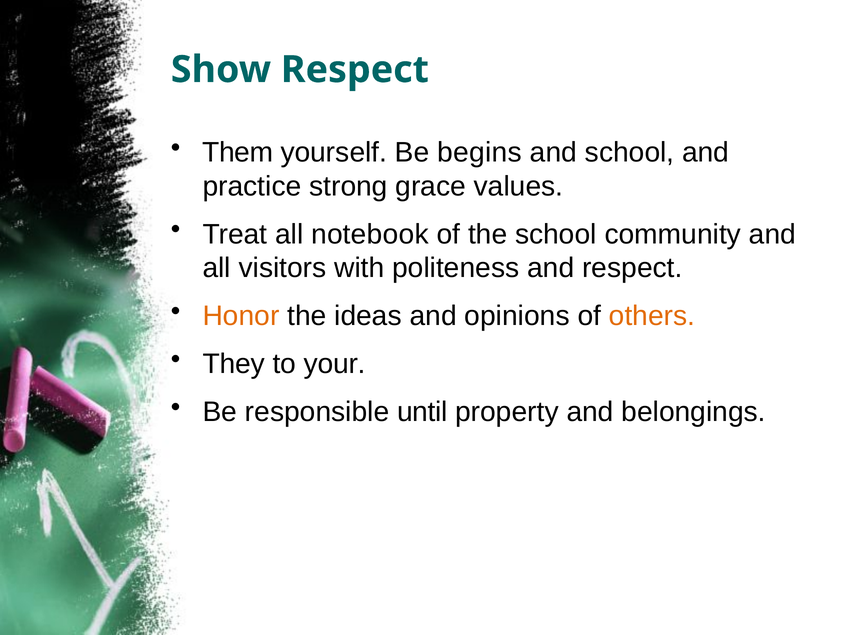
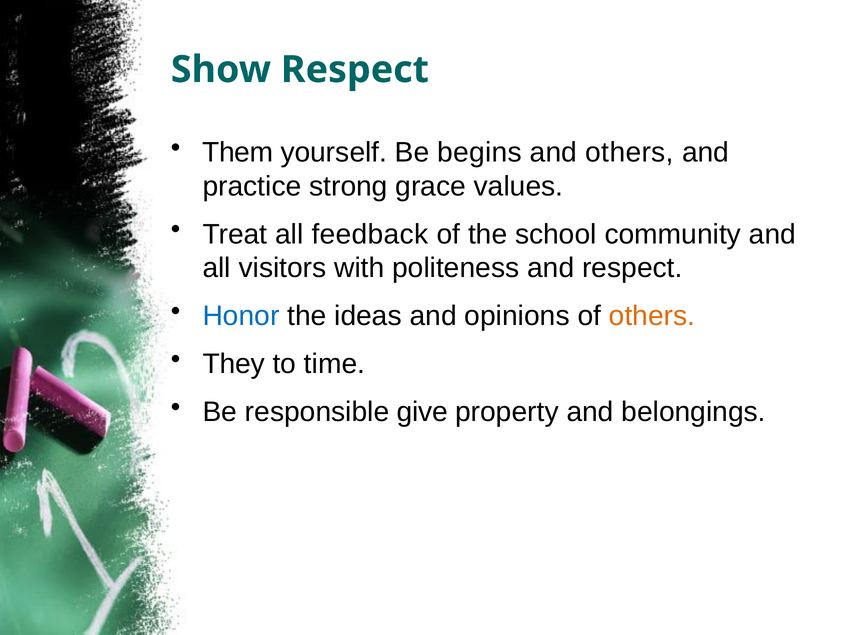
and school: school -> others
notebook: notebook -> feedback
Honor colour: orange -> blue
your: your -> time
until: until -> give
